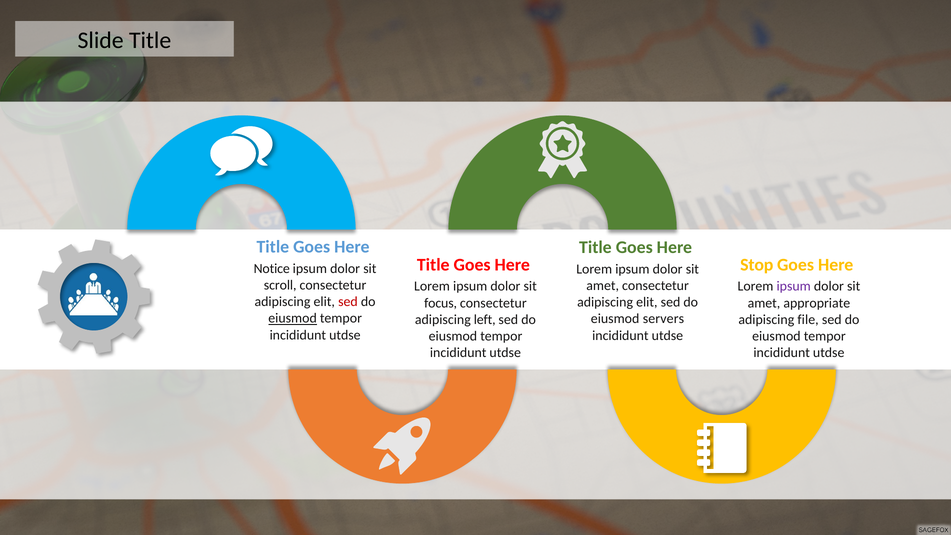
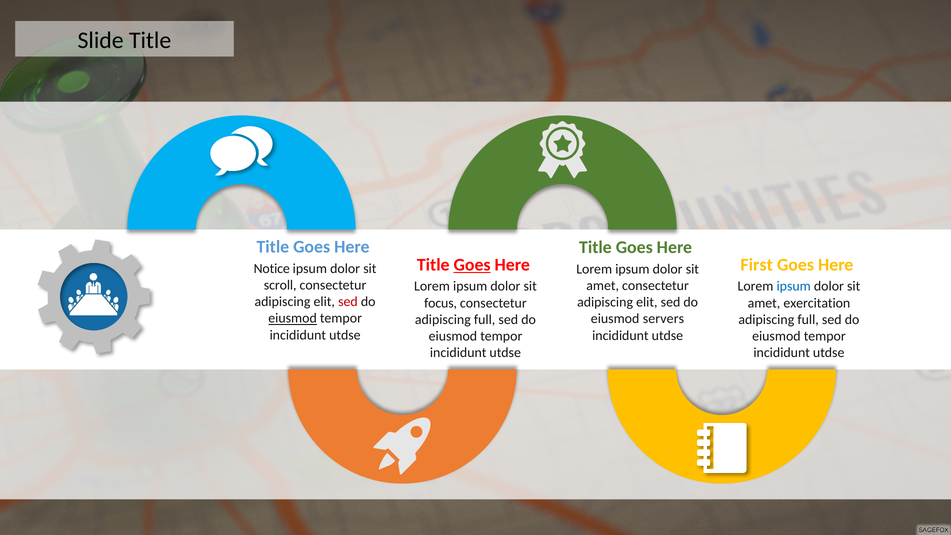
Goes at (472, 265) underline: none -> present
Stop: Stop -> First
ipsum at (794, 286) colour: purple -> blue
appropriate: appropriate -> exercitation
left at (485, 320): left -> full
file at (808, 320): file -> full
